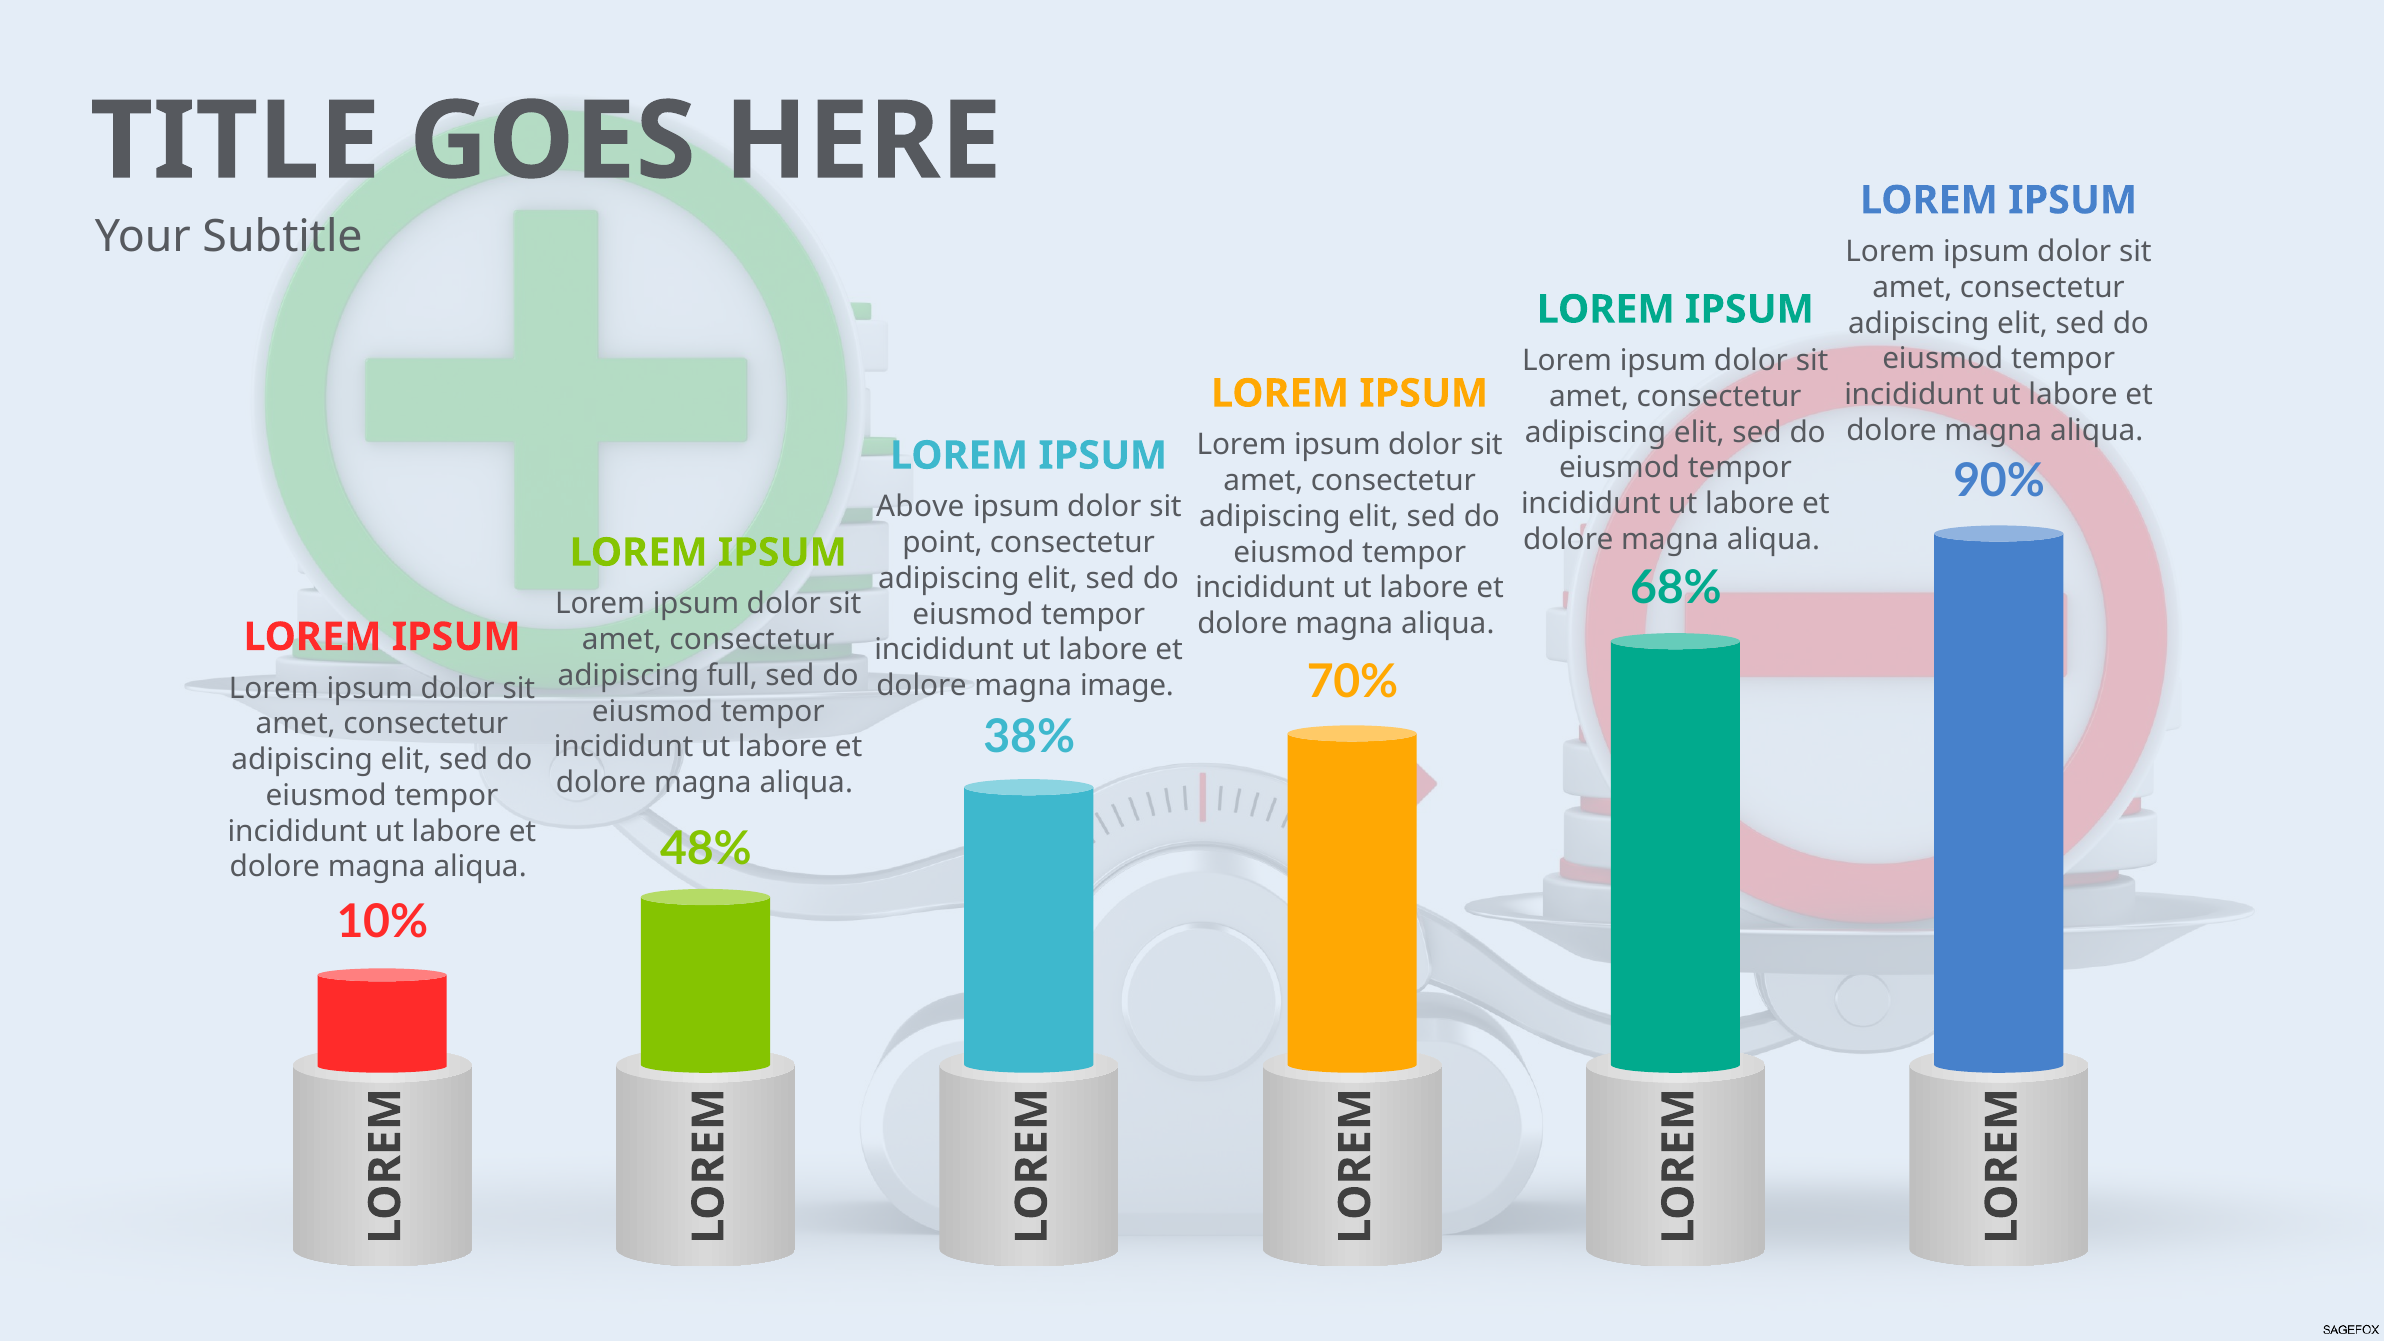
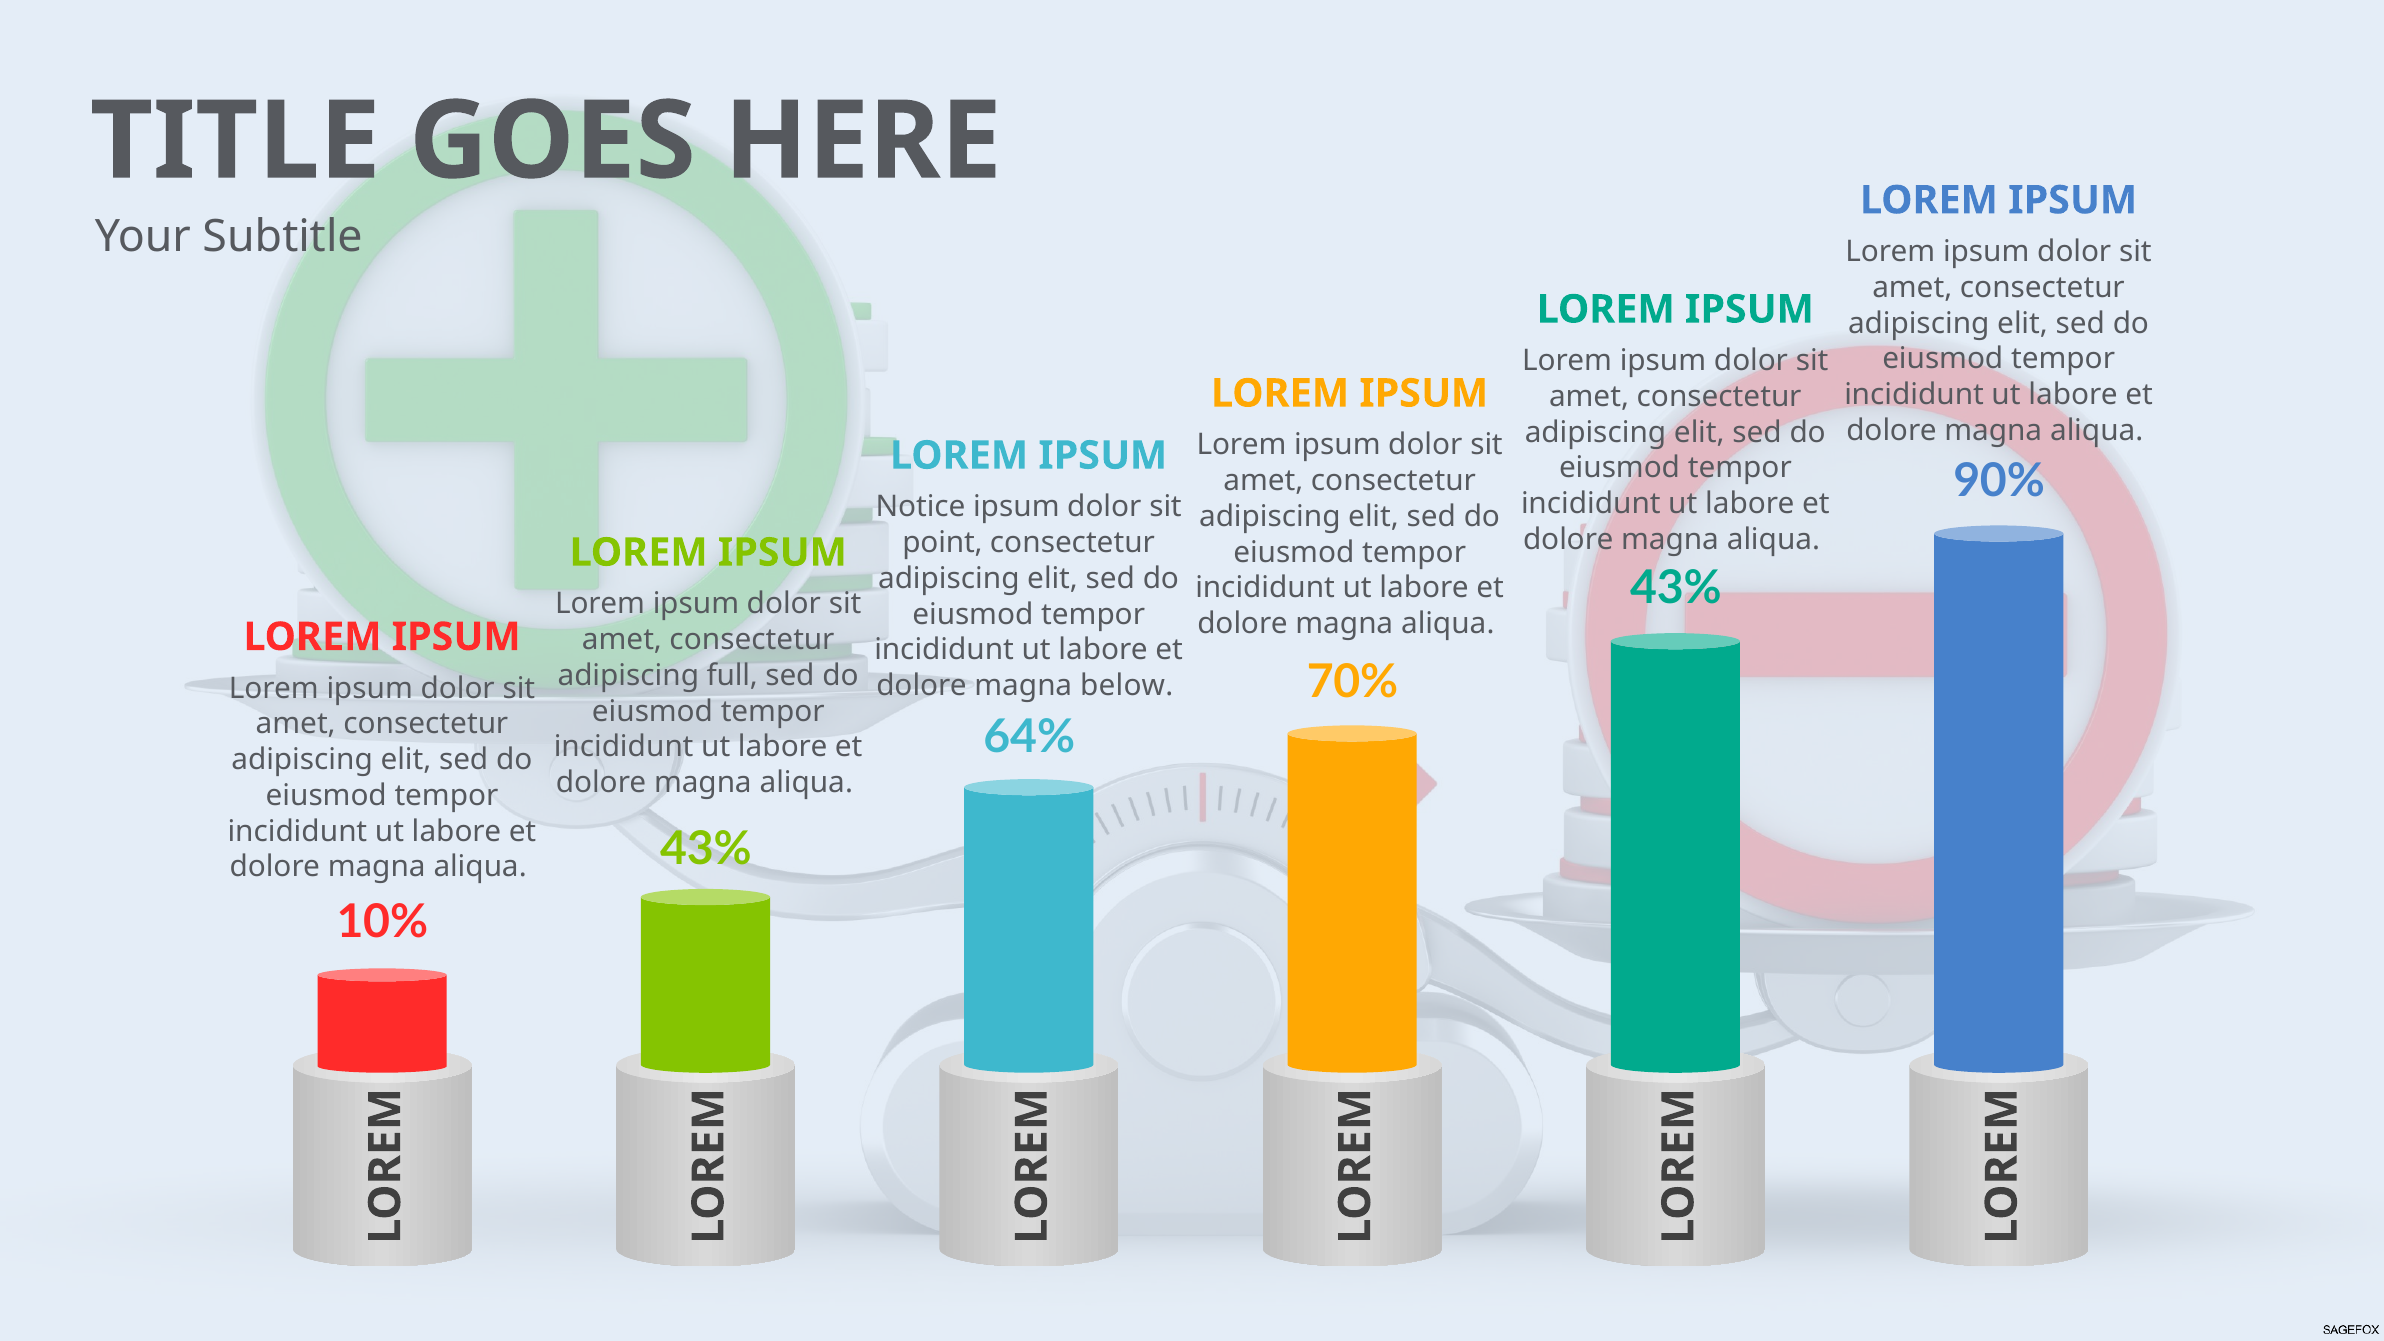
Above: Above -> Notice
68% at (1676, 588): 68% -> 43%
image: image -> below
38%: 38% -> 64%
48% at (706, 849): 48% -> 43%
